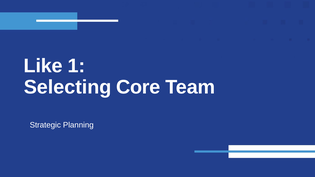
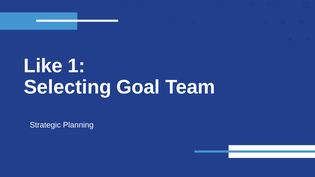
Core: Core -> Goal
